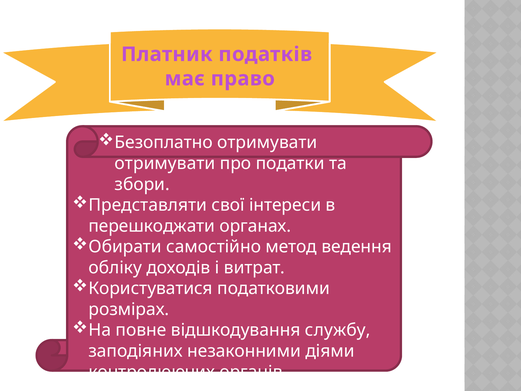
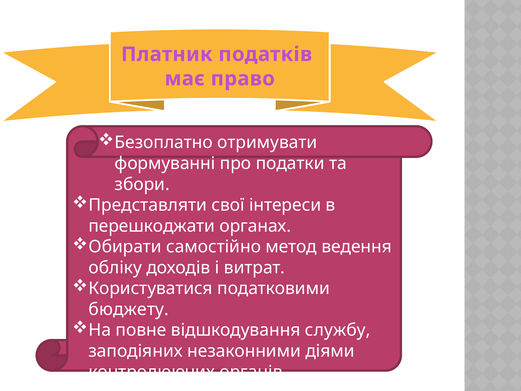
отримувати at (165, 163): отримувати -> формуванні
розмірах: розмірах -> бюджету
